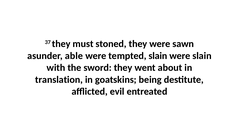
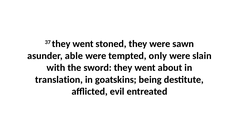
37 they must: must -> went
tempted slain: slain -> only
